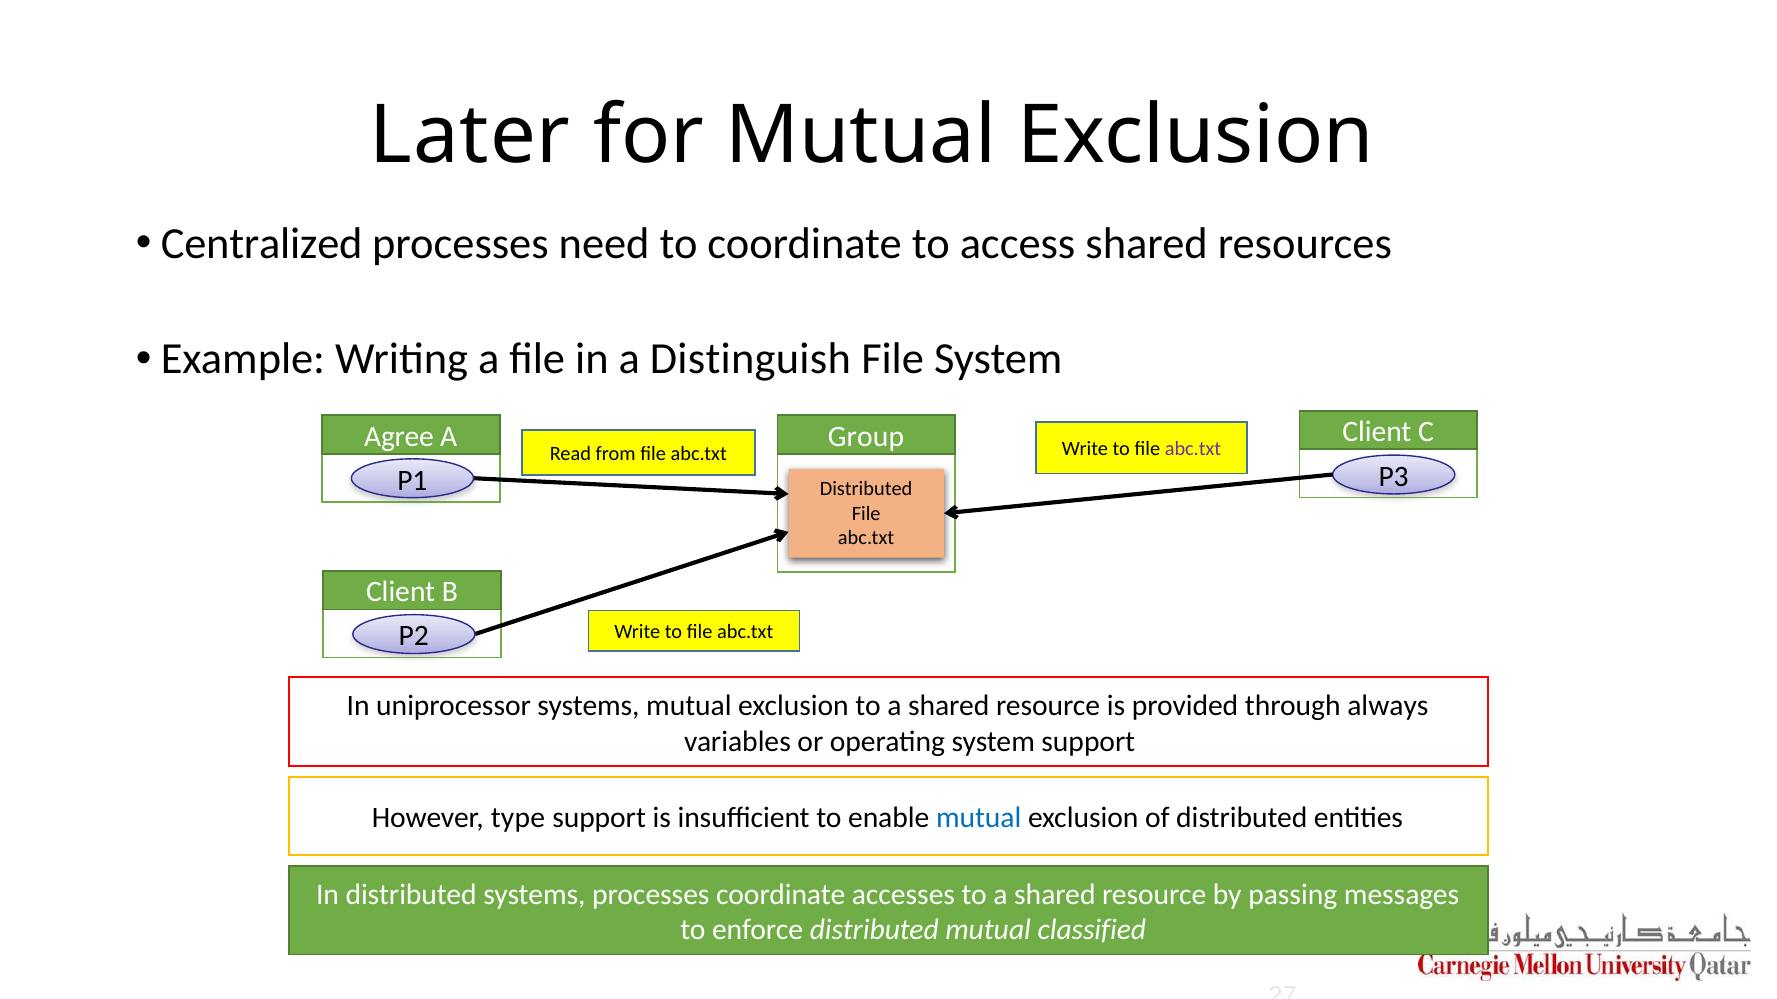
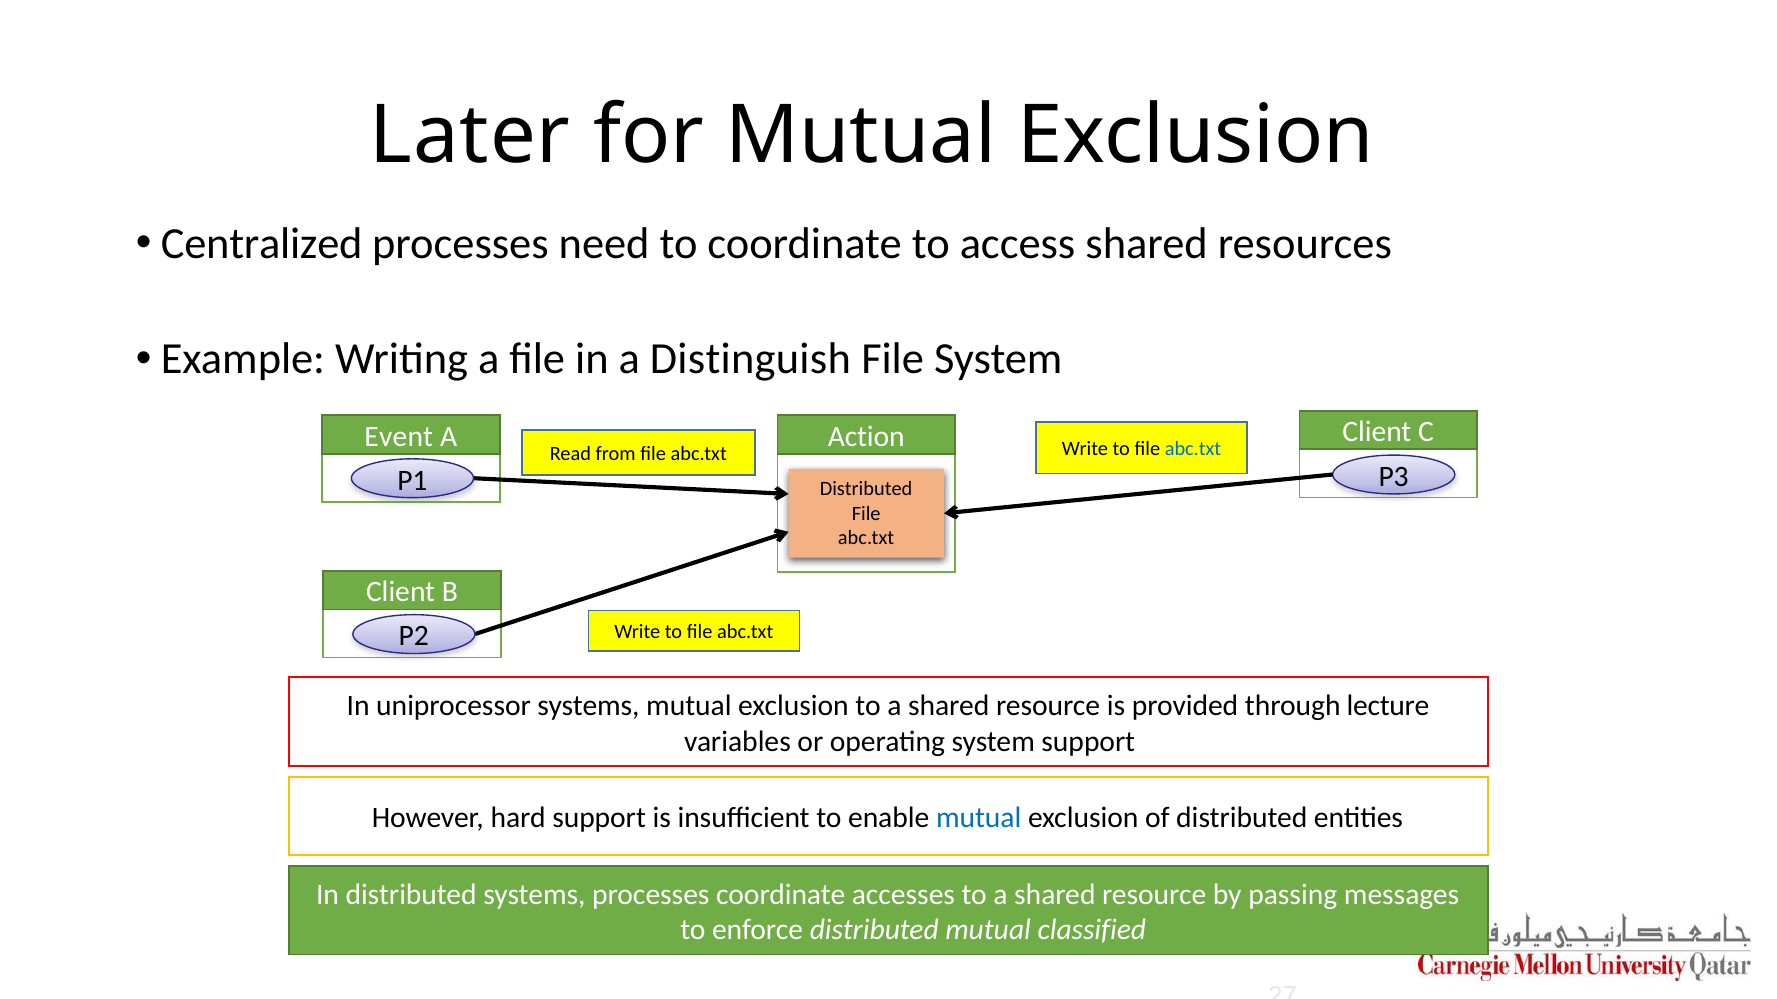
Agree: Agree -> Event
Group: Group -> Action
abc.txt at (1193, 449) colour: purple -> blue
always: always -> lecture
type: type -> hard
